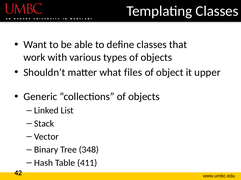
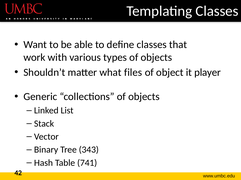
upper: upper -> player
348: 348 -> 343
411: 411 -> 741
